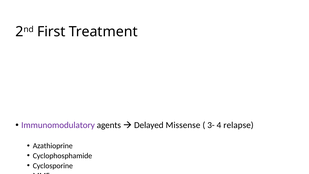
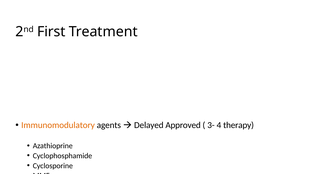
Immunomodulatory colour: purple -> orange
Missense: Missense -> Approved
relapse: relapse -> therapy
